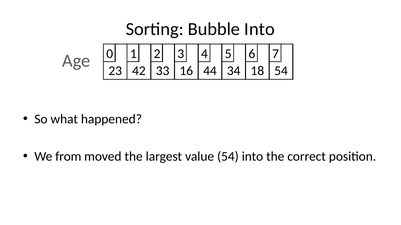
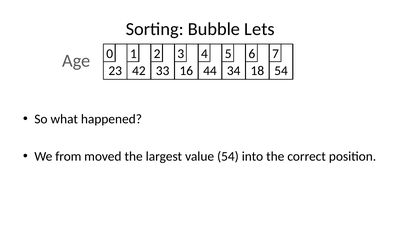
Bubble Into: Into -> Lets
